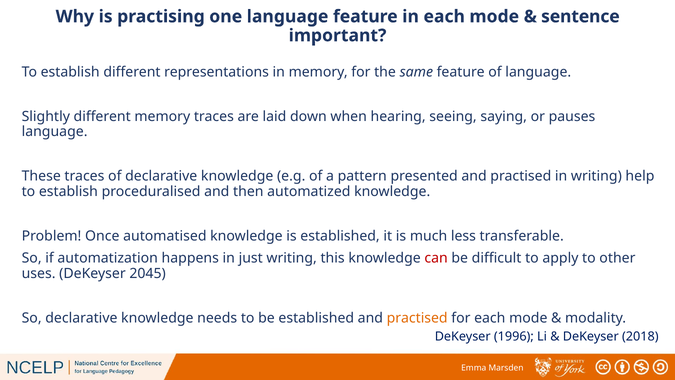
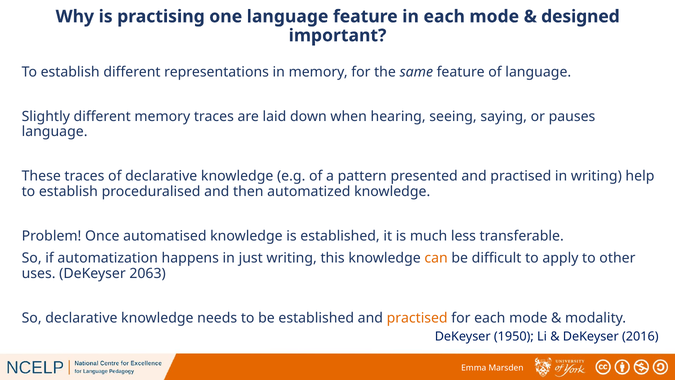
sentence: sentence -> designed
can colour: red -> orange
2045: 2045 -> 2063
1996: 1996 -> 1950
2018: 2018 -> 2016
